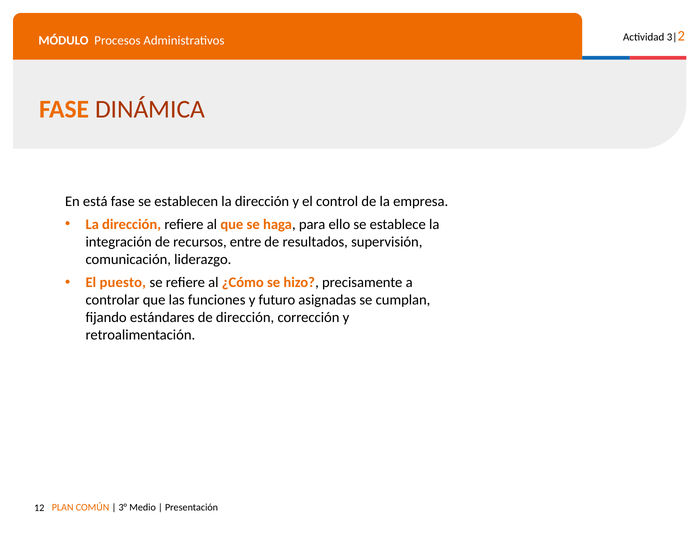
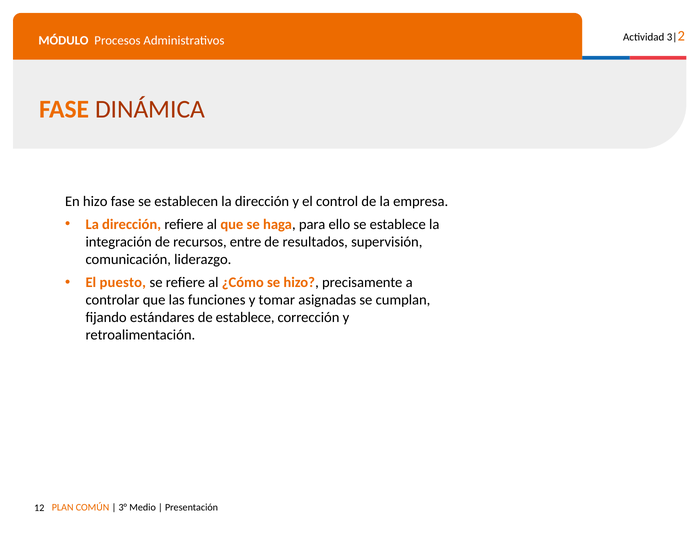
En está: está -> hizo
futuro: futuro -> tomar
de dirección: dirección -> establece
